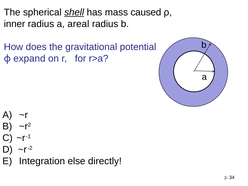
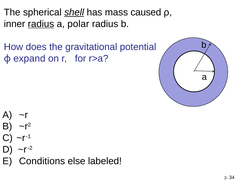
radius at (41, 24) underline: none -> present
areal: areal -> polar
Integration: Integration -> Conditions
directly: directly -> labeled
